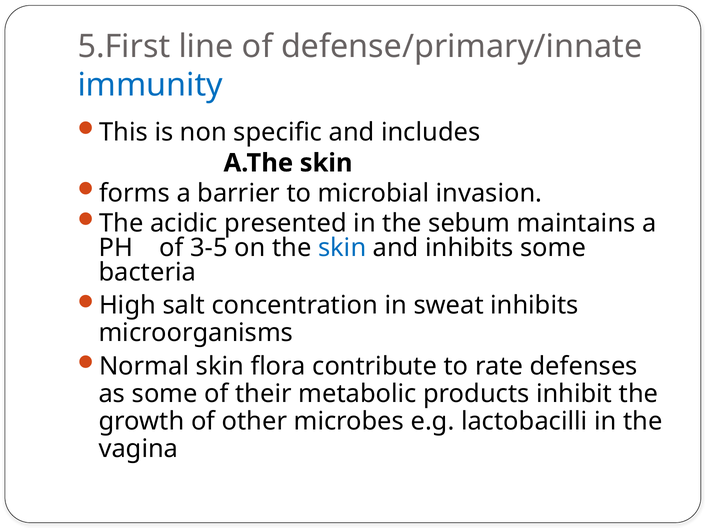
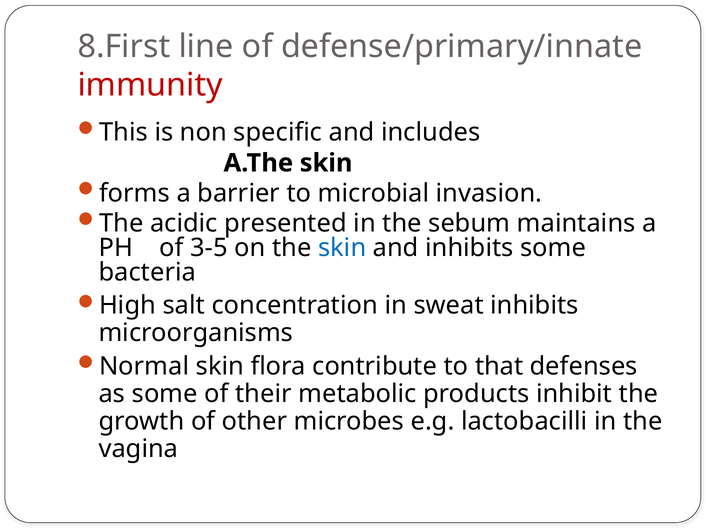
5.First: 5.First -> 8.First
immunity colour: blue -> red
rate: rate -> that
